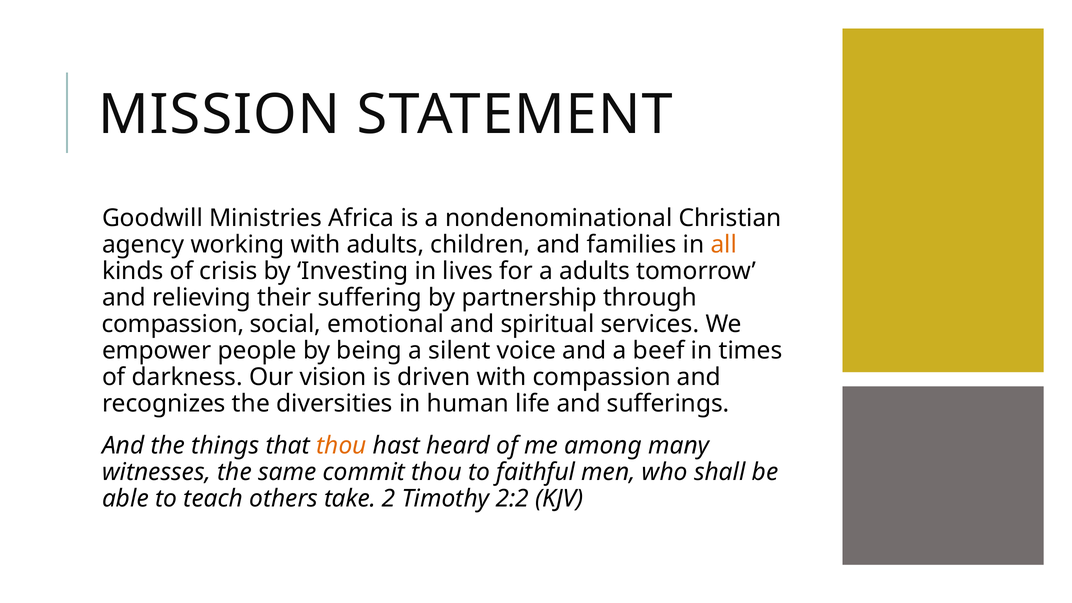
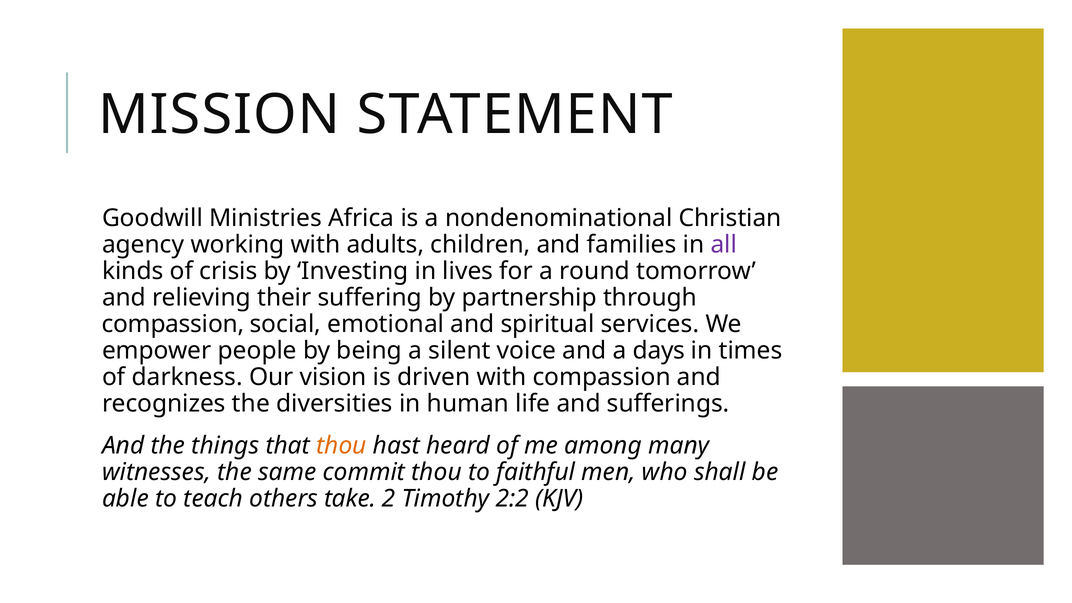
all colour: orange -> purple
a adults: adults -> round
beef: beef -> days
